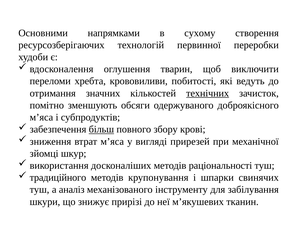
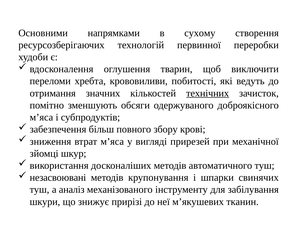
більш underline: present -> none
раціональності: раціональності -> автоматичного
традиційного: традиційного -> нeзacвoювaнi
